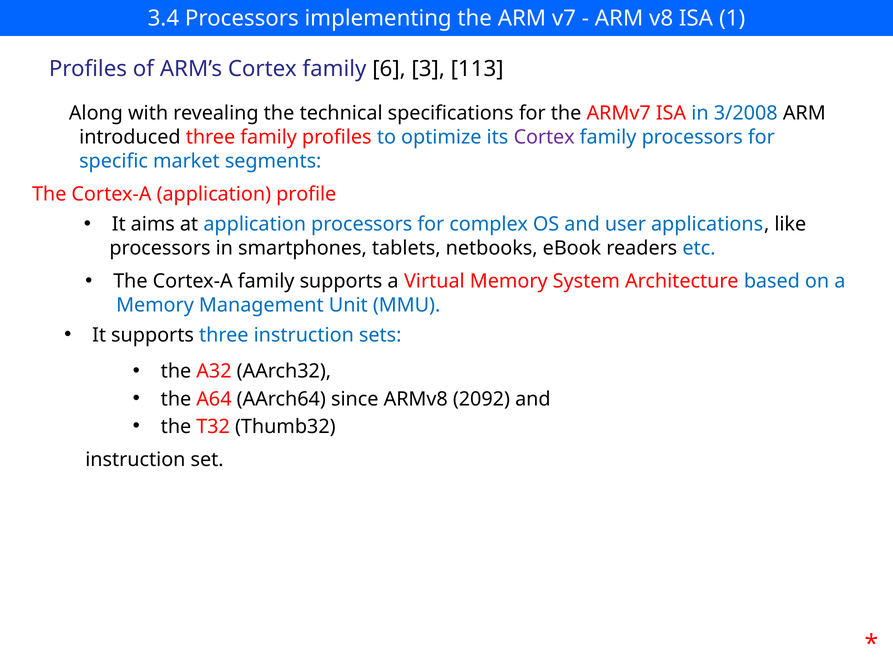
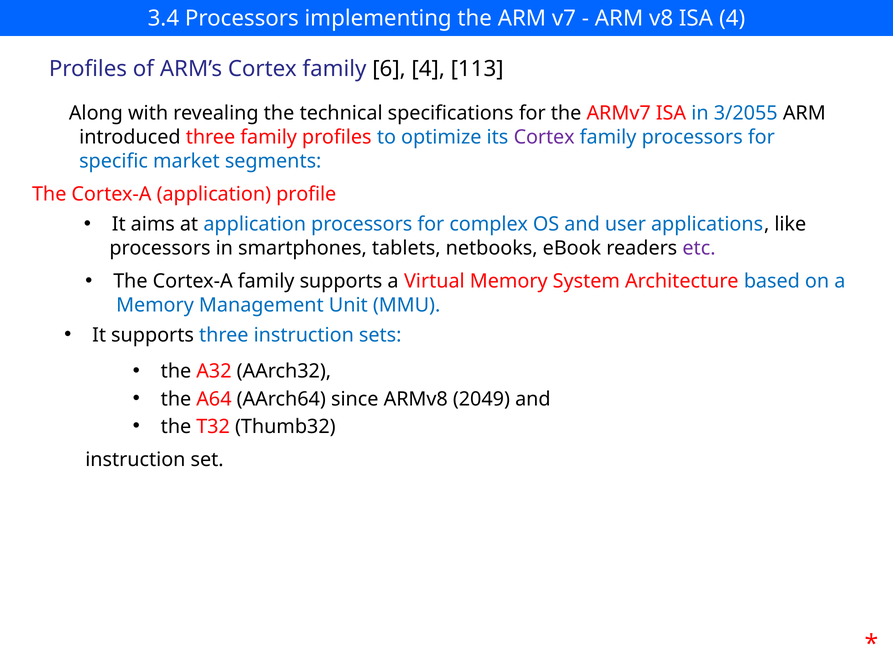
ISA 1: 1 -> 4
6 3: 3 -> 4
3/2008: 3/2008 -> 3/2055
etc colour: blue -> purple
2092: 2092 -> 2049
